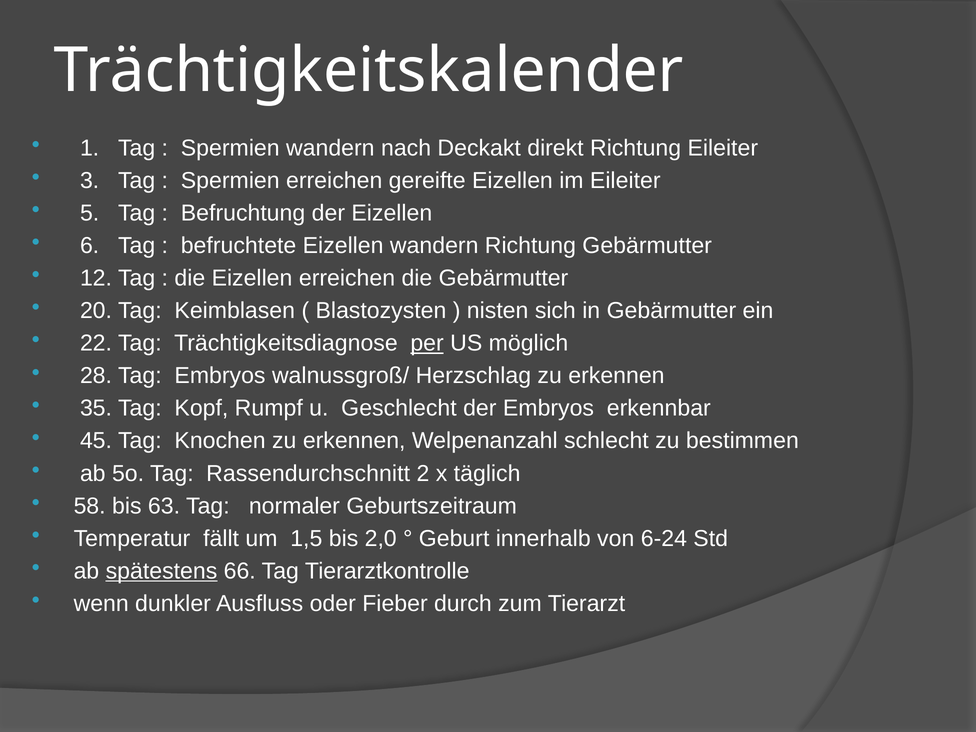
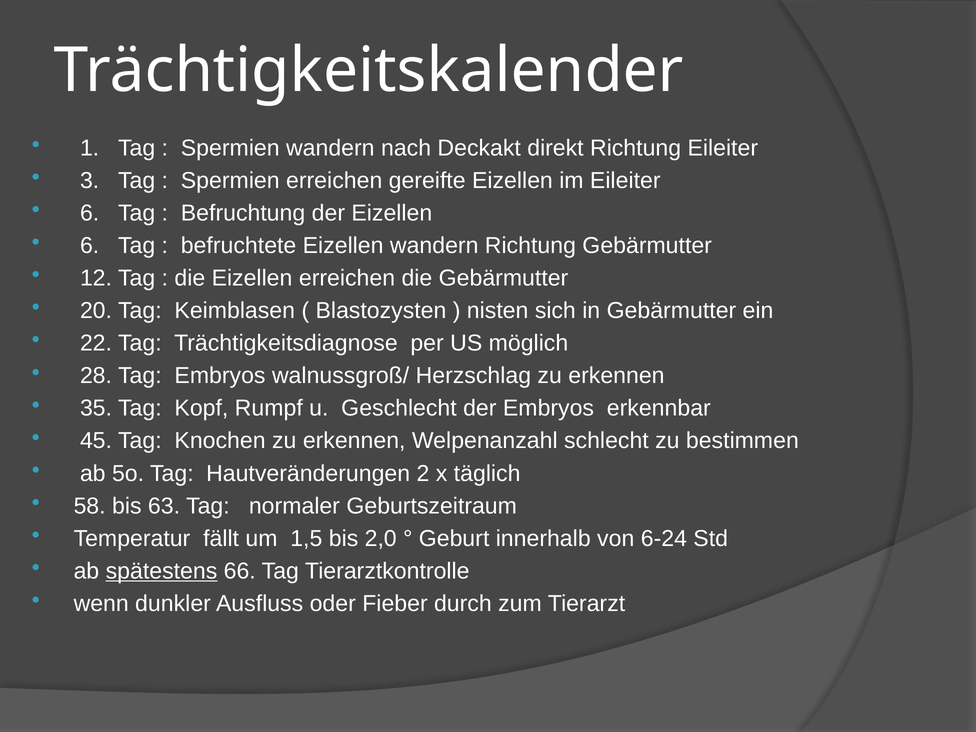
5 at (90, 213): 5 -> 6
per underline: present -> none
Rassendurchschnitt: Rassendurchschnitt -> Hautveränderungen
